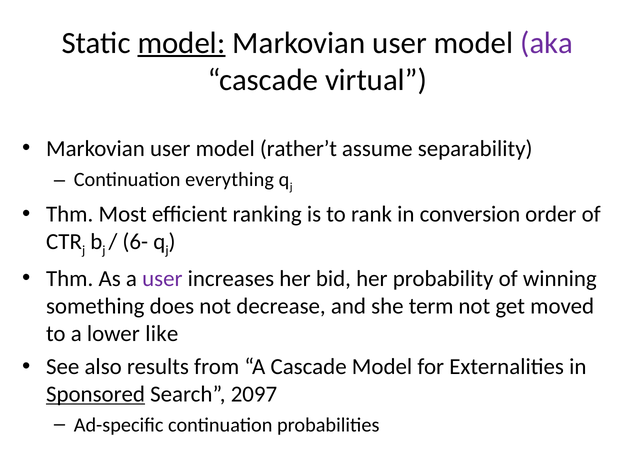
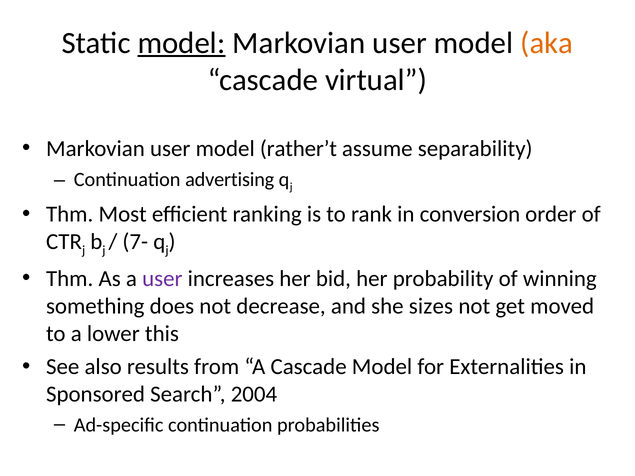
aka colour: purple -> orange
everything: everything -> advertising
6-: 6- -> 7-
term: term -> sizes
like: like -> this
Sponsored underline: present -> none
2097: 2097 -> 2004
